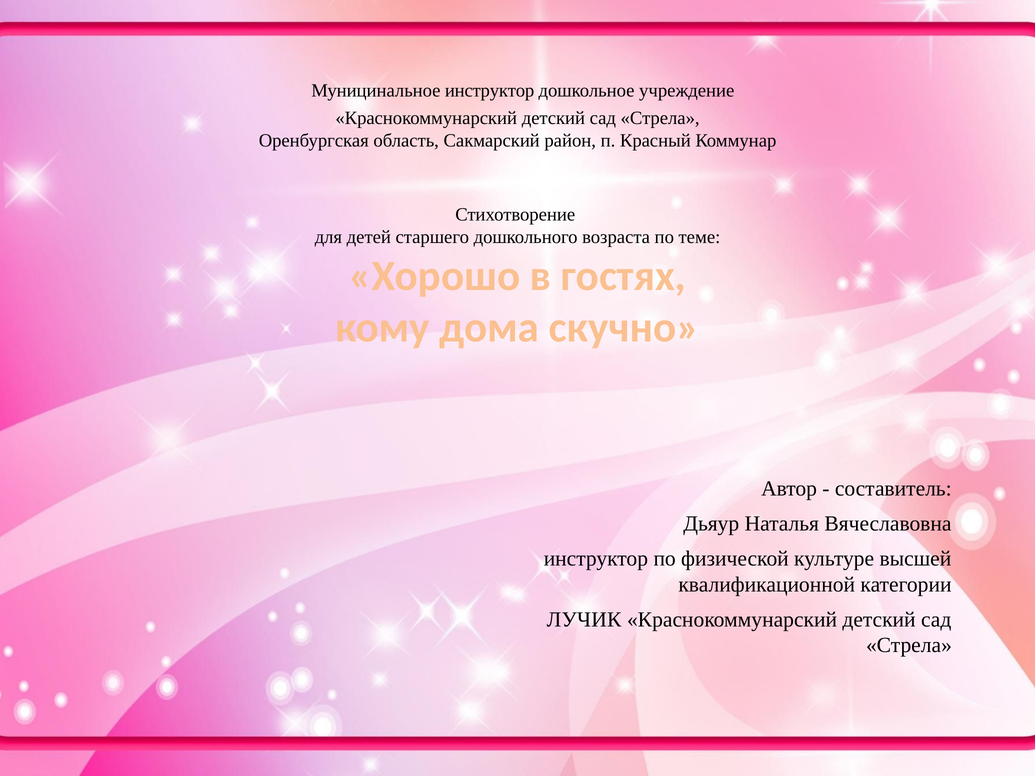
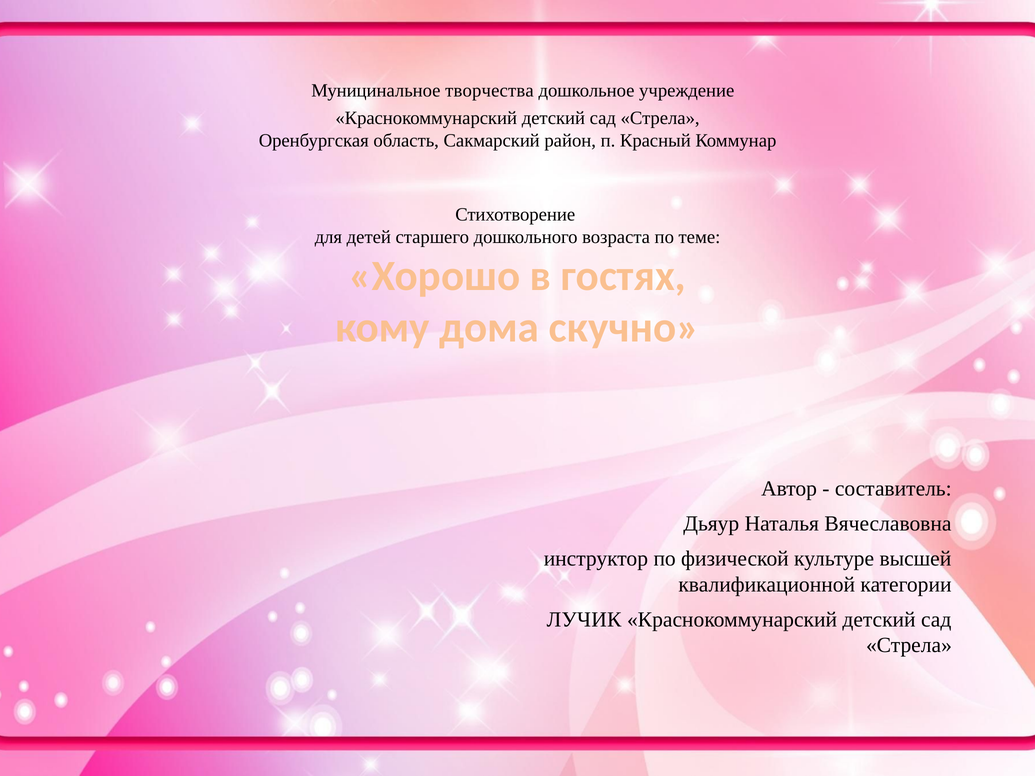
Муницинальное инструктор: инструктор -> творчества
